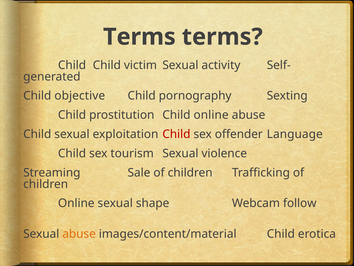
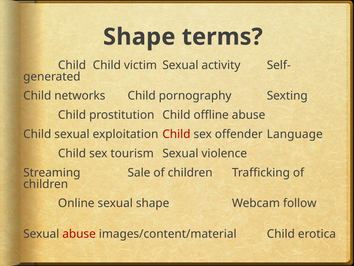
Terms at (139, 37): Terms -> Shape
objective: objective -> networks
Child online: online -> offline
abuse at (79, 233) colour: orange -> red
